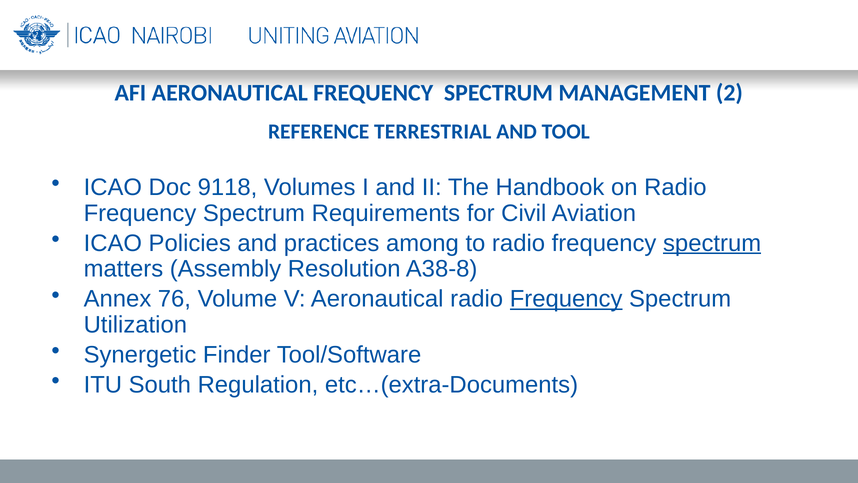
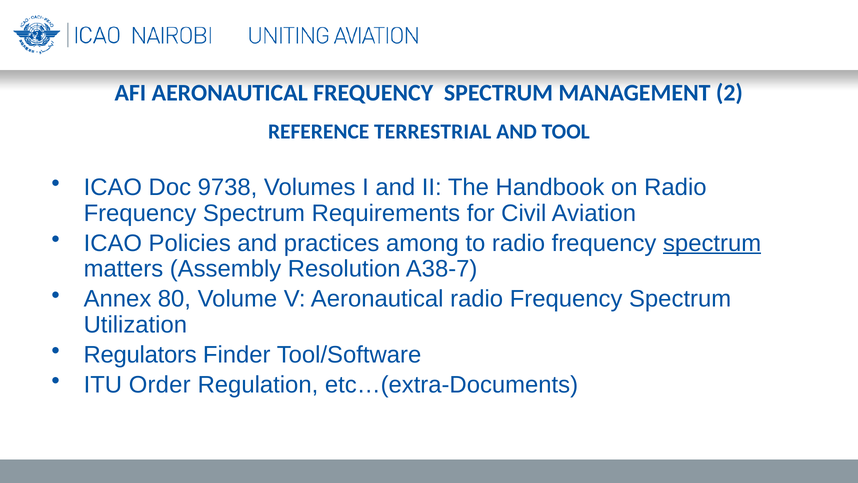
9118: 9118 -> 9738
A38-8: A38-8 -> A38-7
76: 76 -> 80
Frequency at (566, 299) underline: present -> none
Synergetic: Synergetic -> Regulators
South: South -> Order
